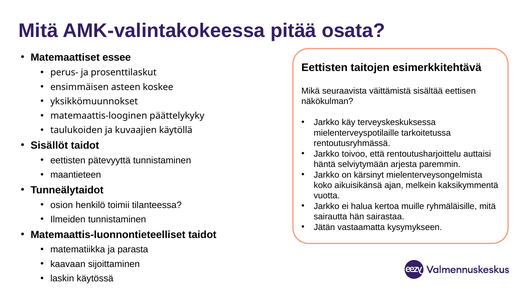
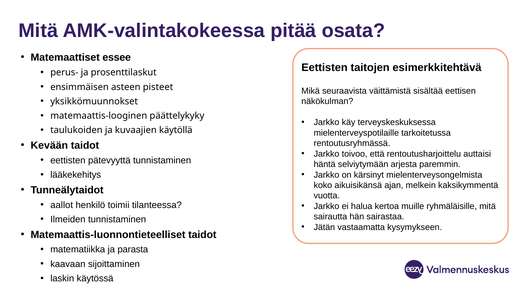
koskee: koskee -> pisteet
Sisällöt: Sisällöt -> Kevään
maantieteen: maantieteen -> lääkekehitys
osion: osion -> aallot
